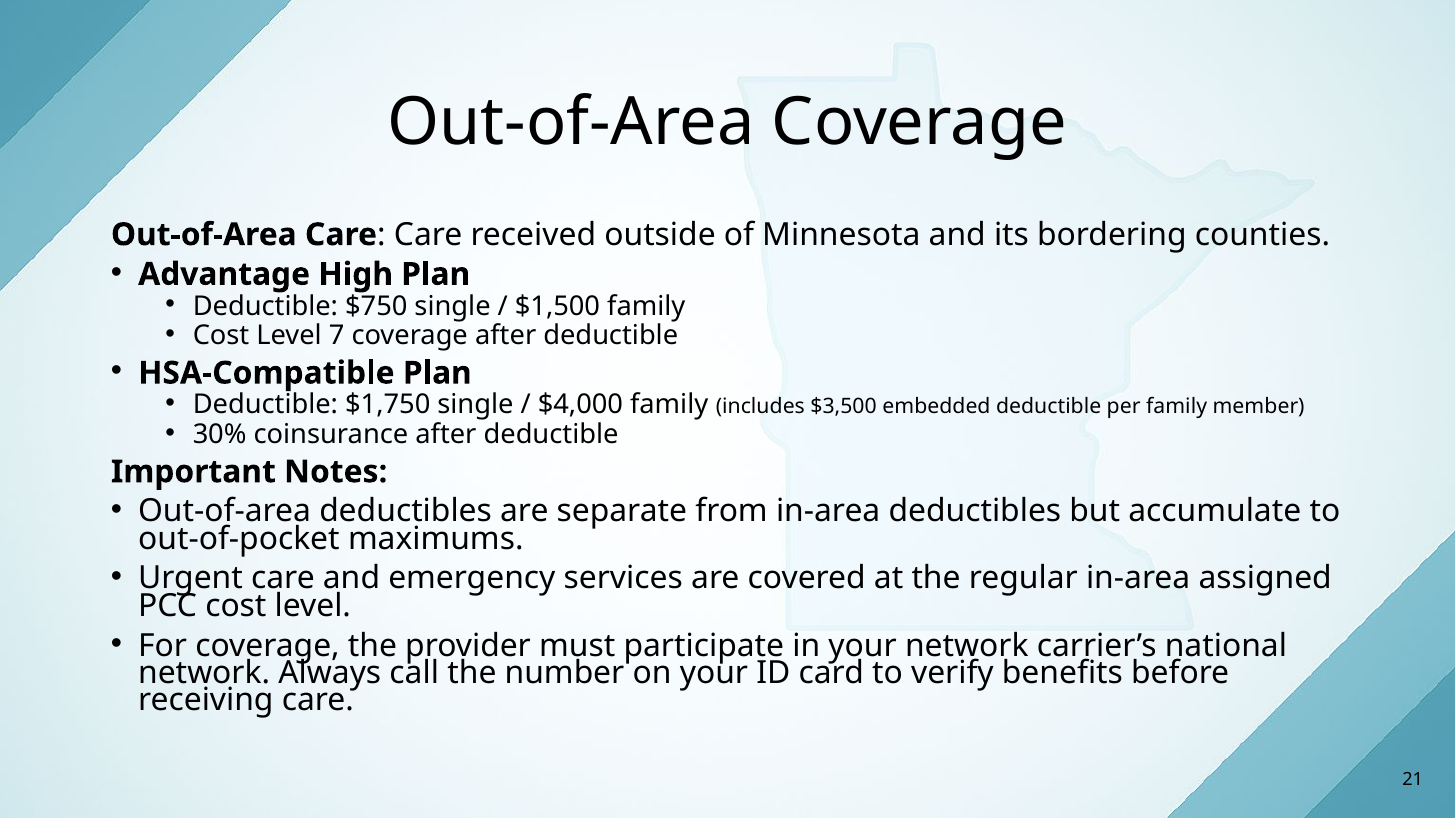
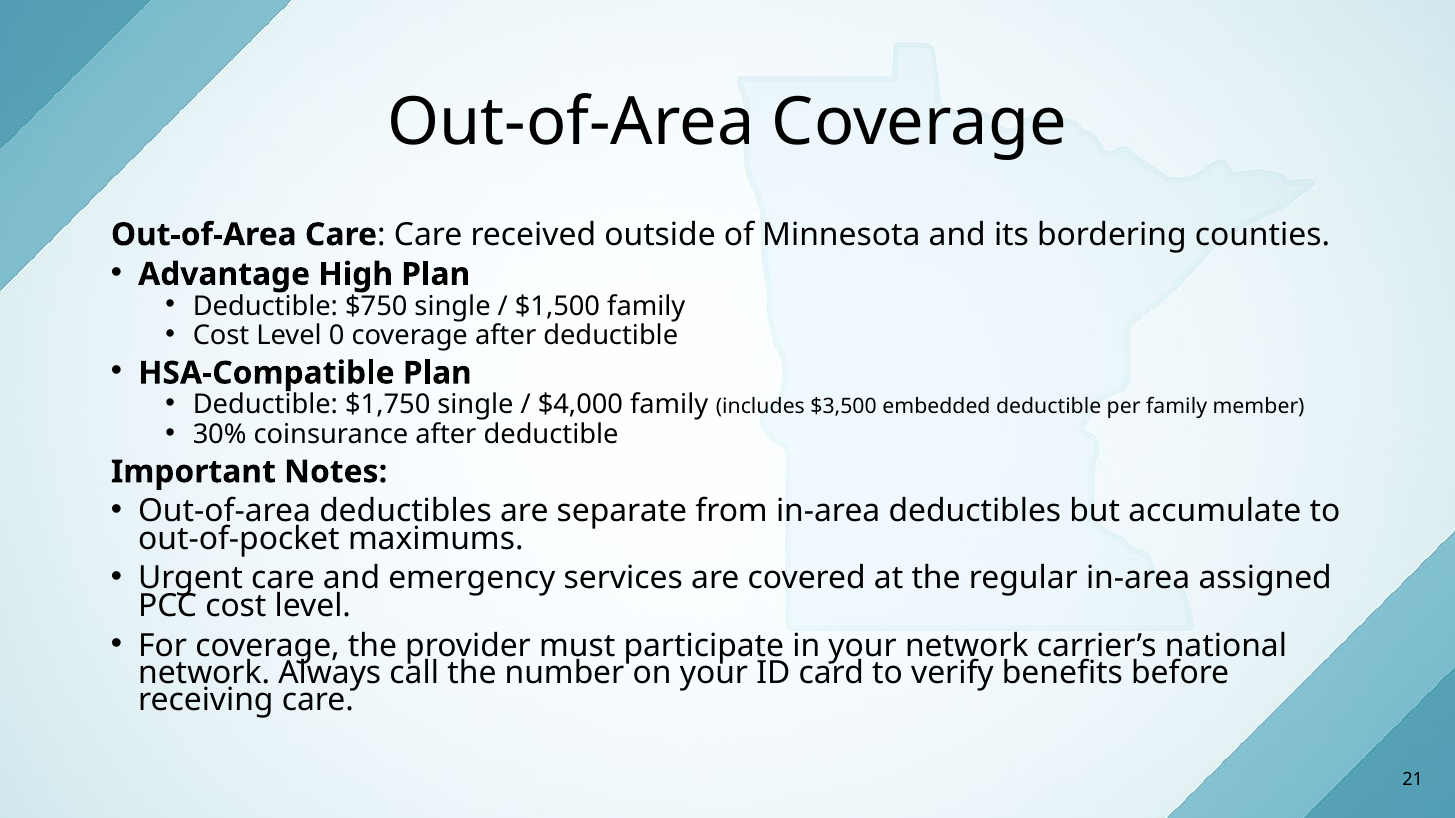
7: 7 -> 0
